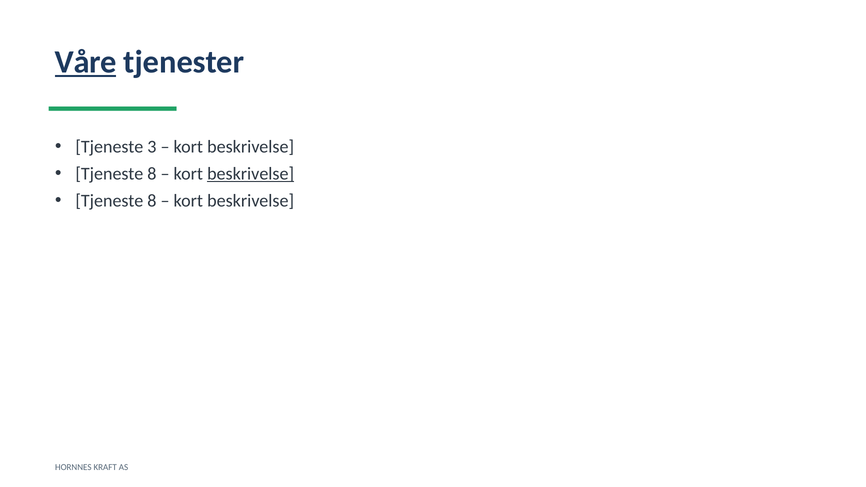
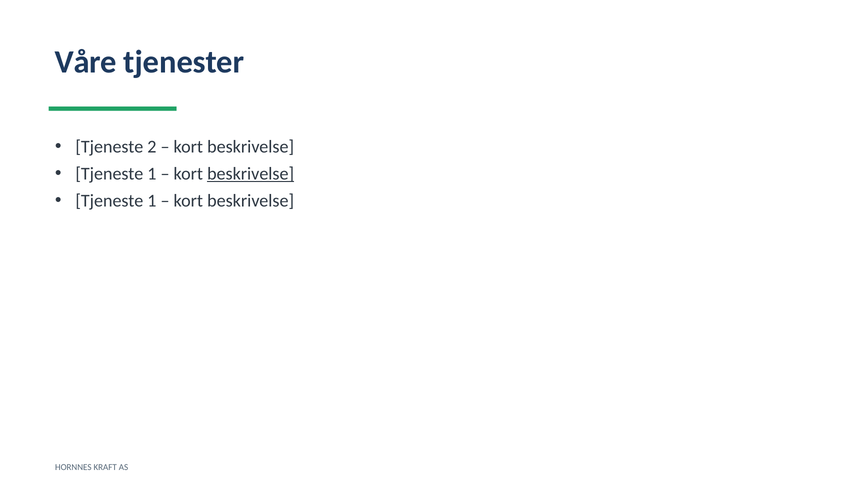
Våre underline: present -> none
3: 3 -> 2
8 at (152, 174): 8 -> 1
8 at (152, 201): 8 -> 1
